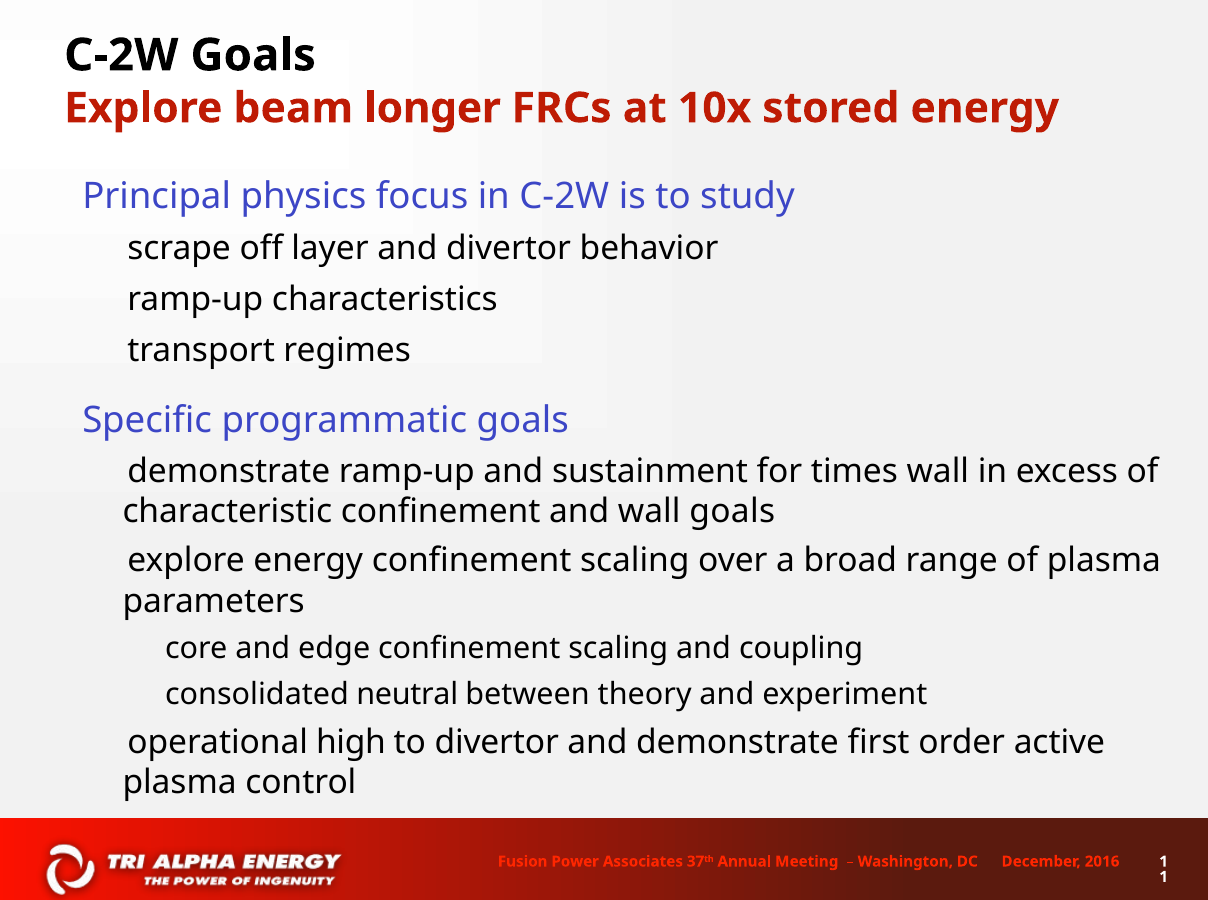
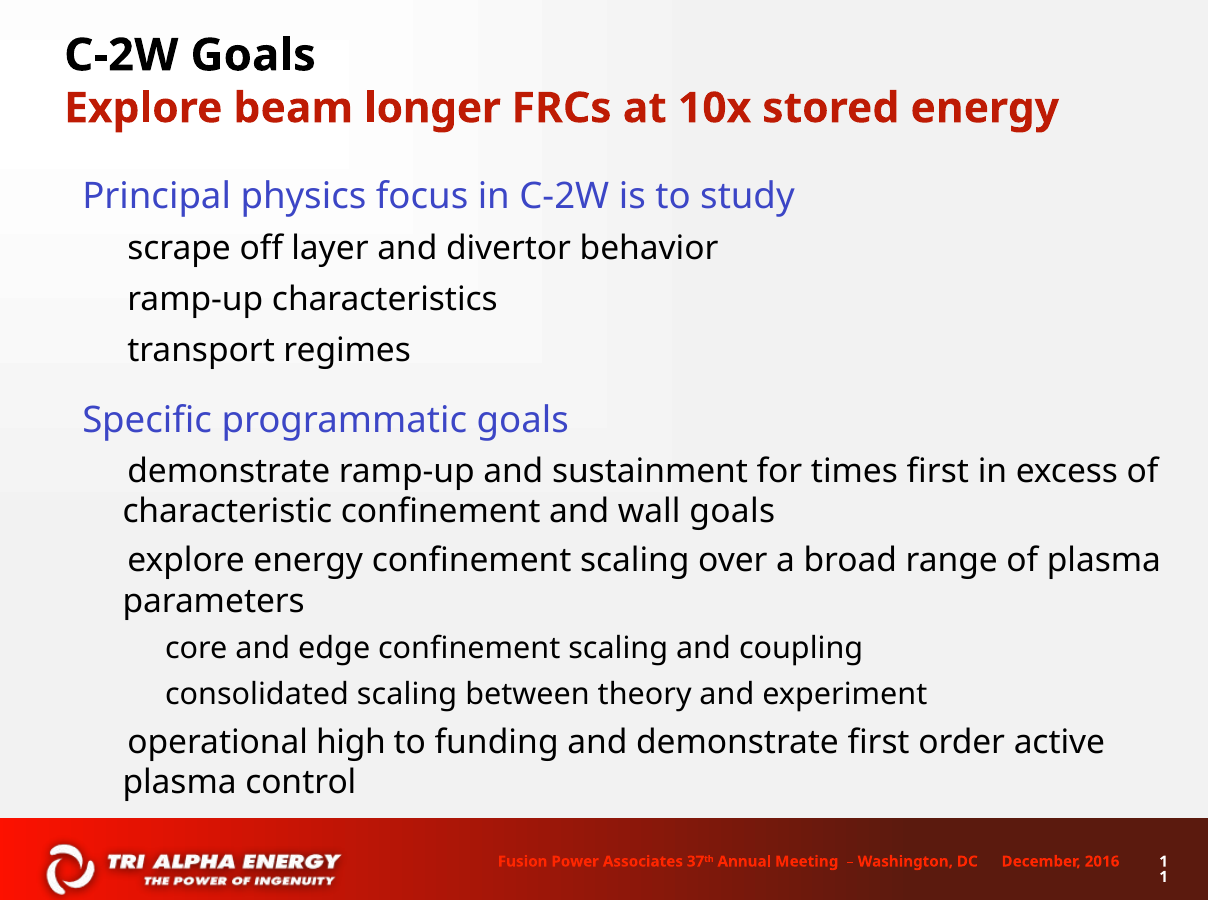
times wall: wall -> first
neutral at (407, 695): neutral -> scaling
to divertor: divertor -> funding
